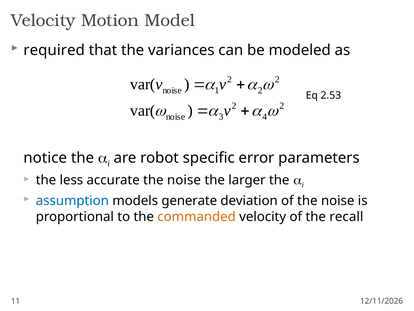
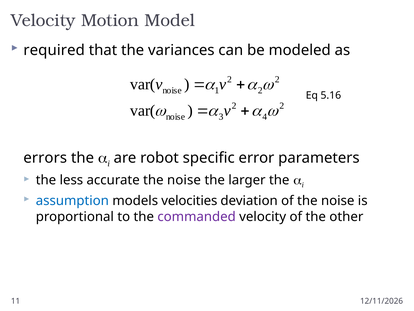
2.53: 2.53 -> 5.16
notice: notice -> errors
generate: generate -> velocities
commanded colour: orange -> purple
recall: recall -> other
